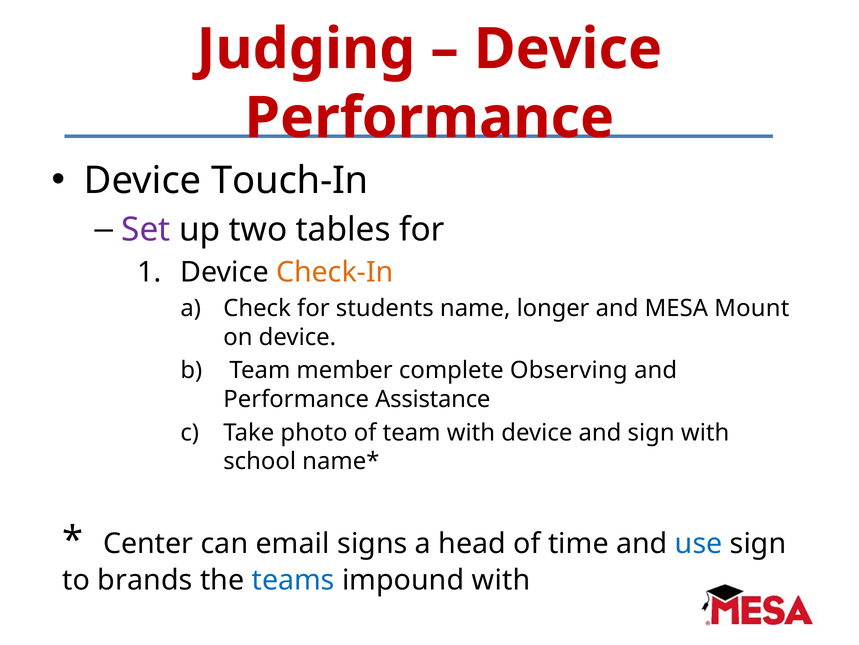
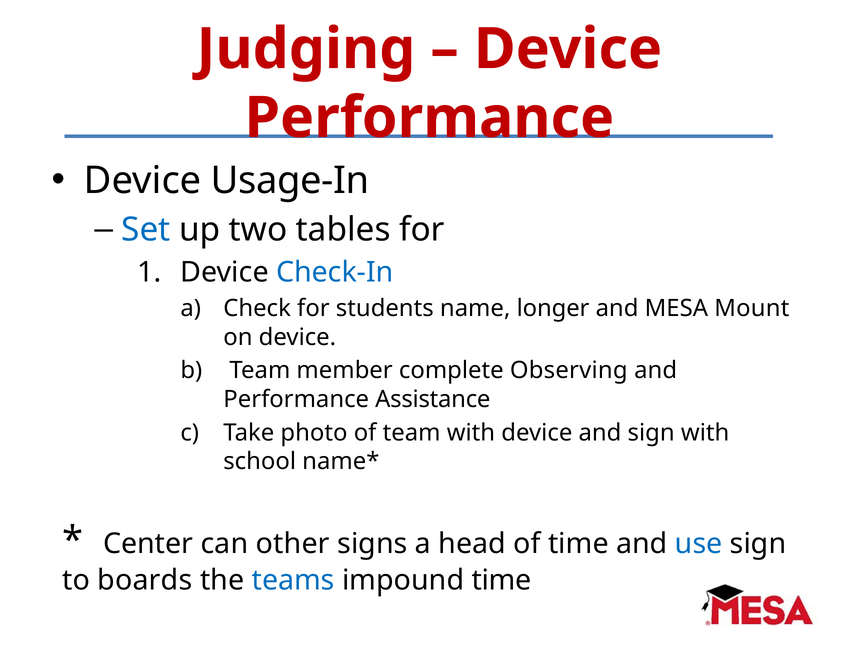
Touch-In: Touch-In -> Usage-In
Set colour: purple -> blue
Check-In colour: orange -> blue
email: email -> other
brands: brands -> boards
impound with: with -> time
